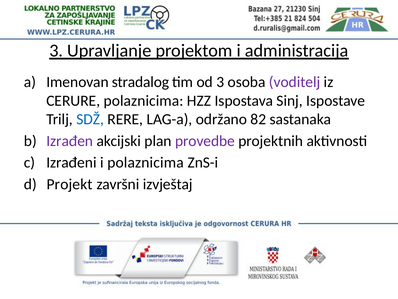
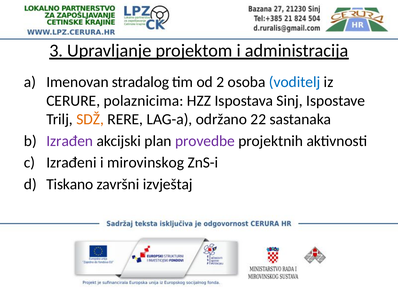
od 3: 3 -> 2
voditelj colour: purple -> blue
SDŽ colour: blue -> orange
82: 82 -> 22
i polaznicima: polaznicima -> mirovinskog
Projekt: Projekt -> Tiskano
